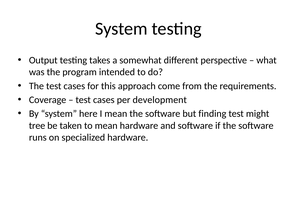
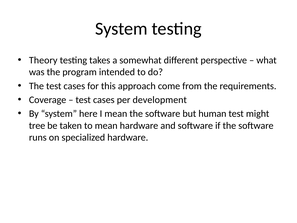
Output: Output -> Theory
finding: finding -> human
